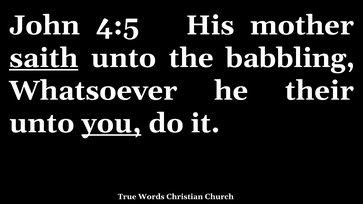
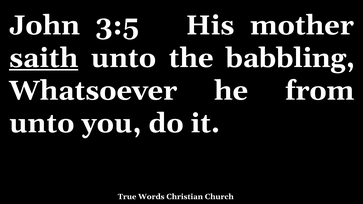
4:5: 4:5 -> 3:5
their: their -> from
you underline: present -> none
